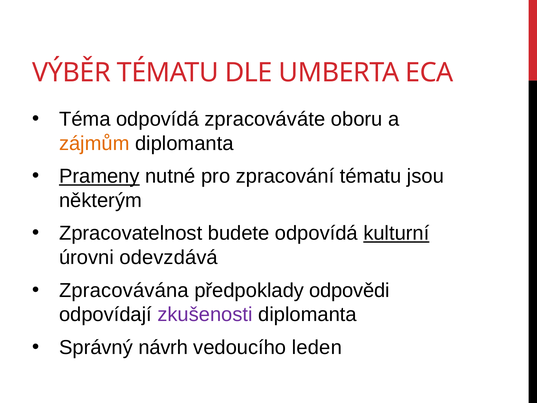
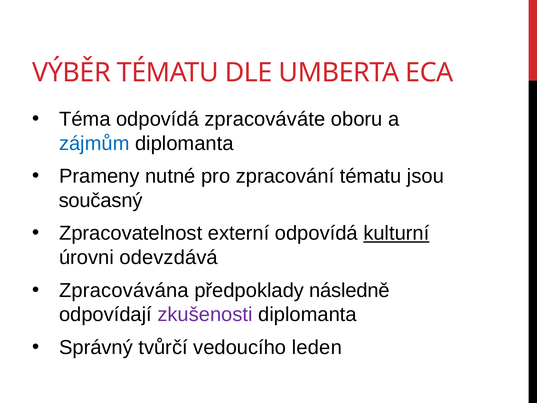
zájmům colour: orange -> blue
Prameny underline: present -> none
některým: některým -> současný
budete: budete -> externí
odpovědi: odpovědi -> následně
návrh: návrh -> tvůrčí
